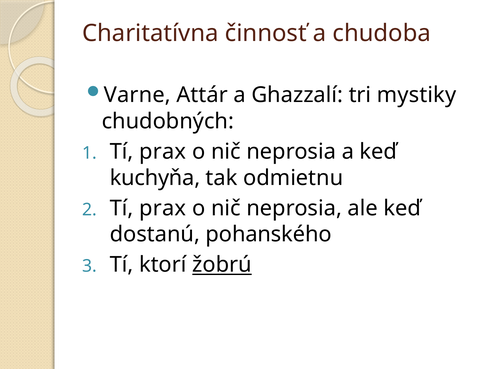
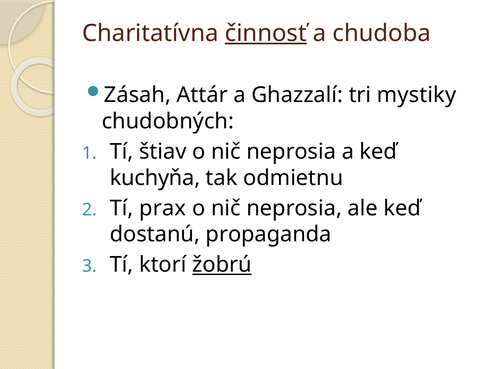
činnosť underline: none -> present
Varne: Varne -> Zásah
prax at (163, 152): prax -> štiav
pohanského: pohanského -> propaganda
